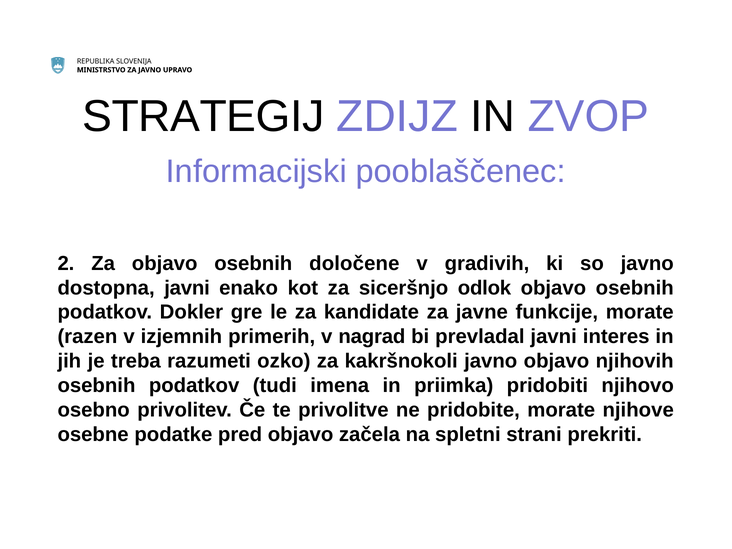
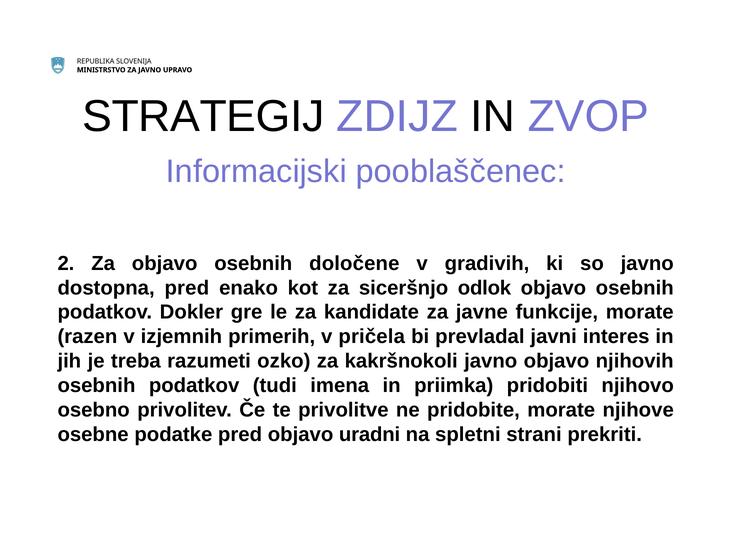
dostopna javni: javni -> pred
nagrad: nagrad -> pričela
začela: začela -> uradni
